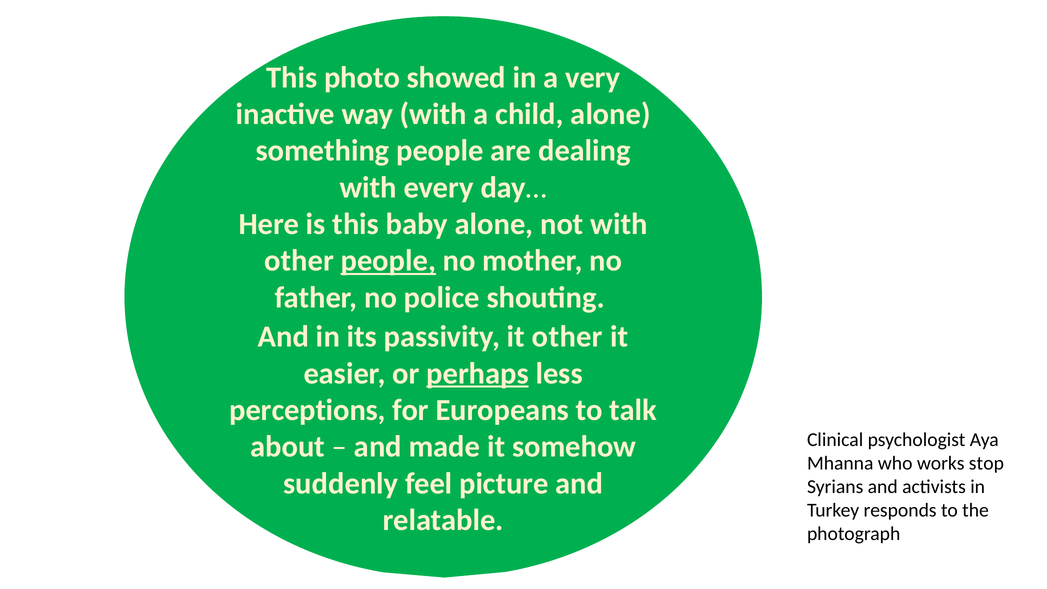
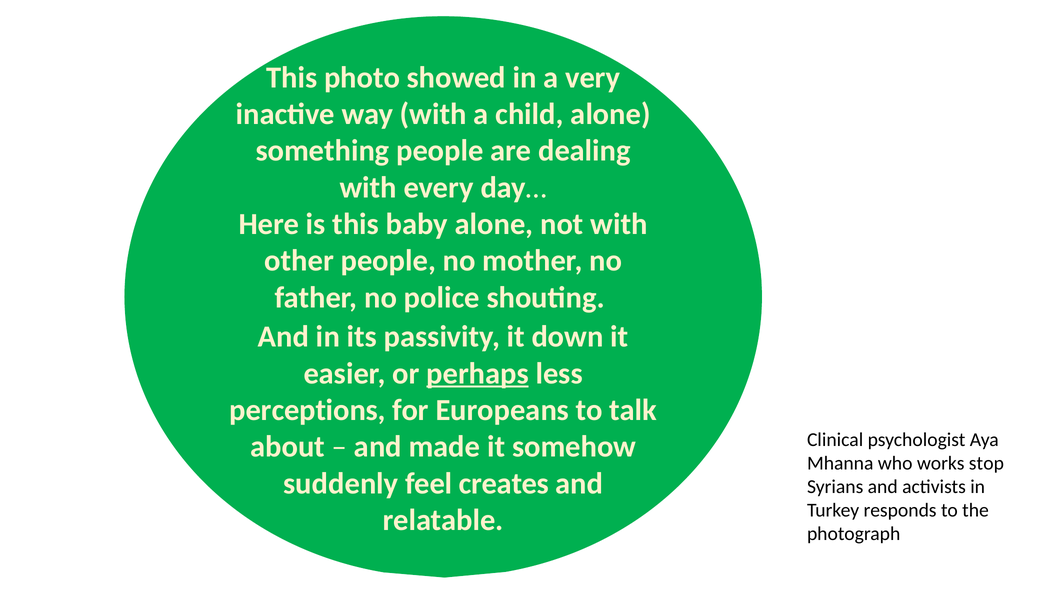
people at (388, 261) underline: present -> none
it other: other -> down
picture: picture -> creates
